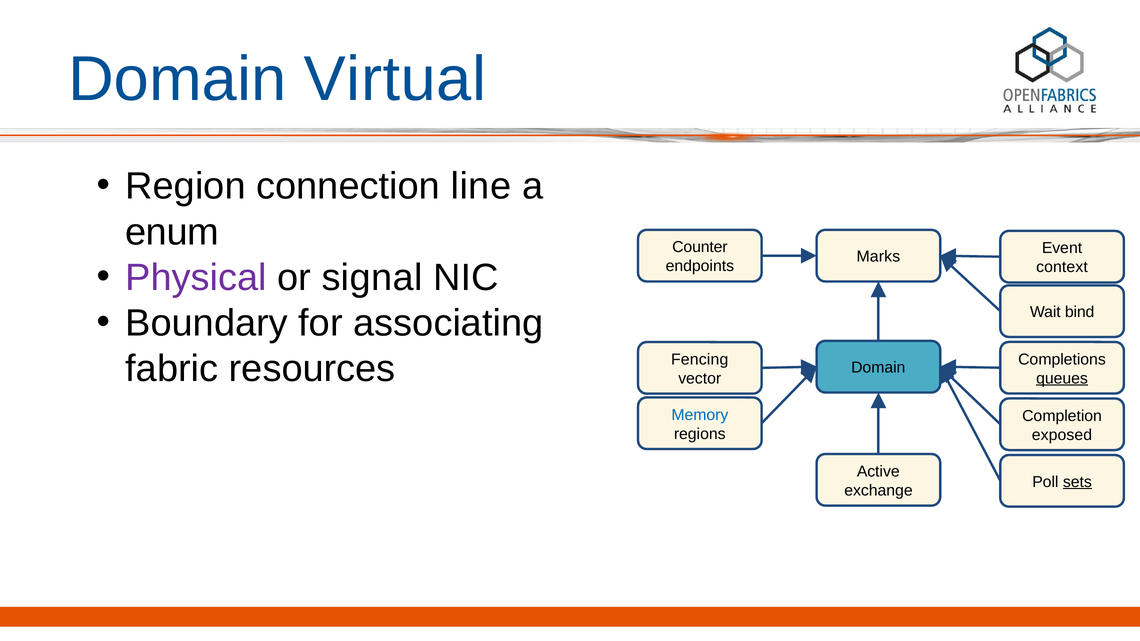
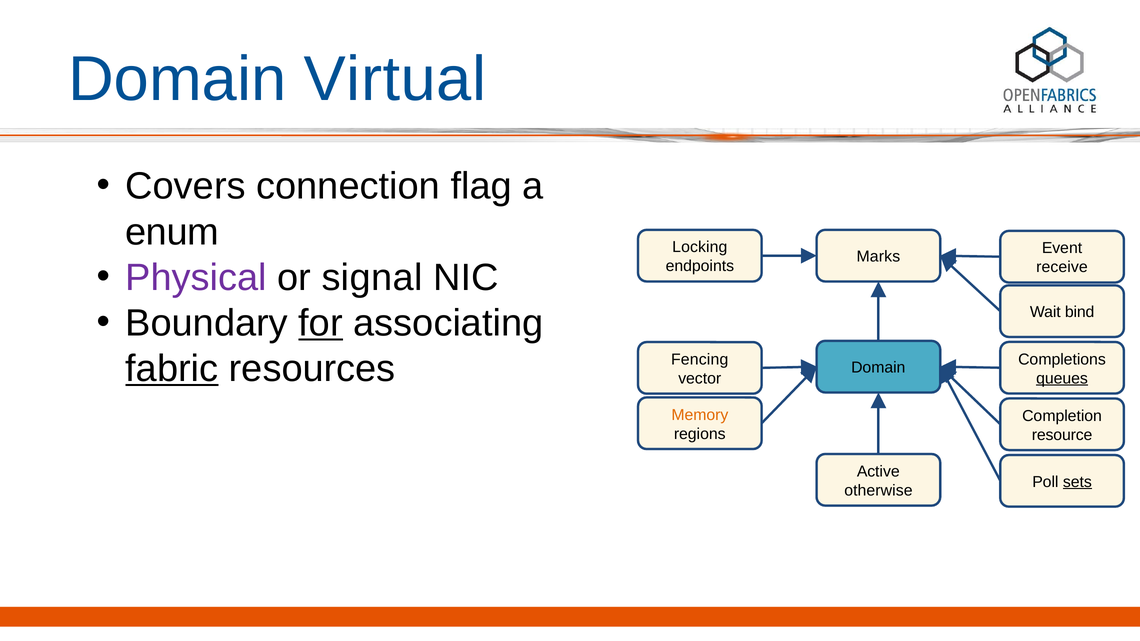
Region: Region -> Covers
line: line -> flag
Counter: Counter -> Locking
context: context -> receive
for underline: none -> present
fabric underline: none -> present
Memory colour: blue -> orange
exposed: exposed -> resource
exchange: exchange -> otherwise
